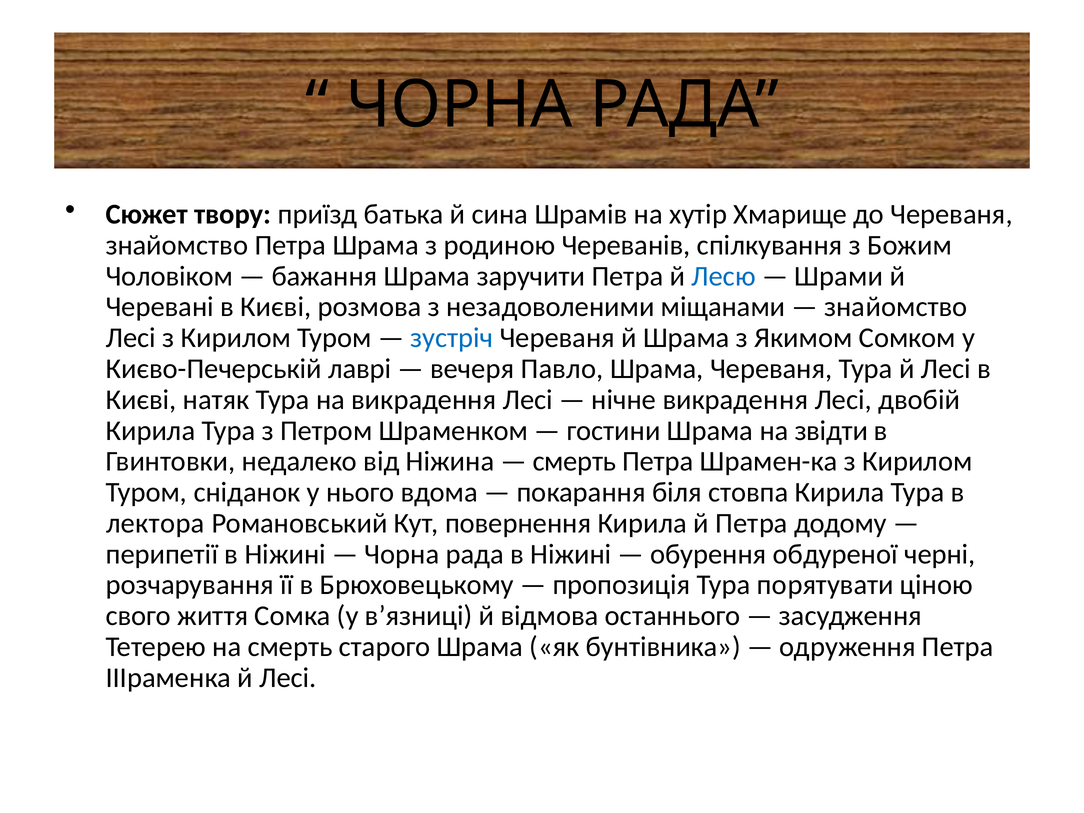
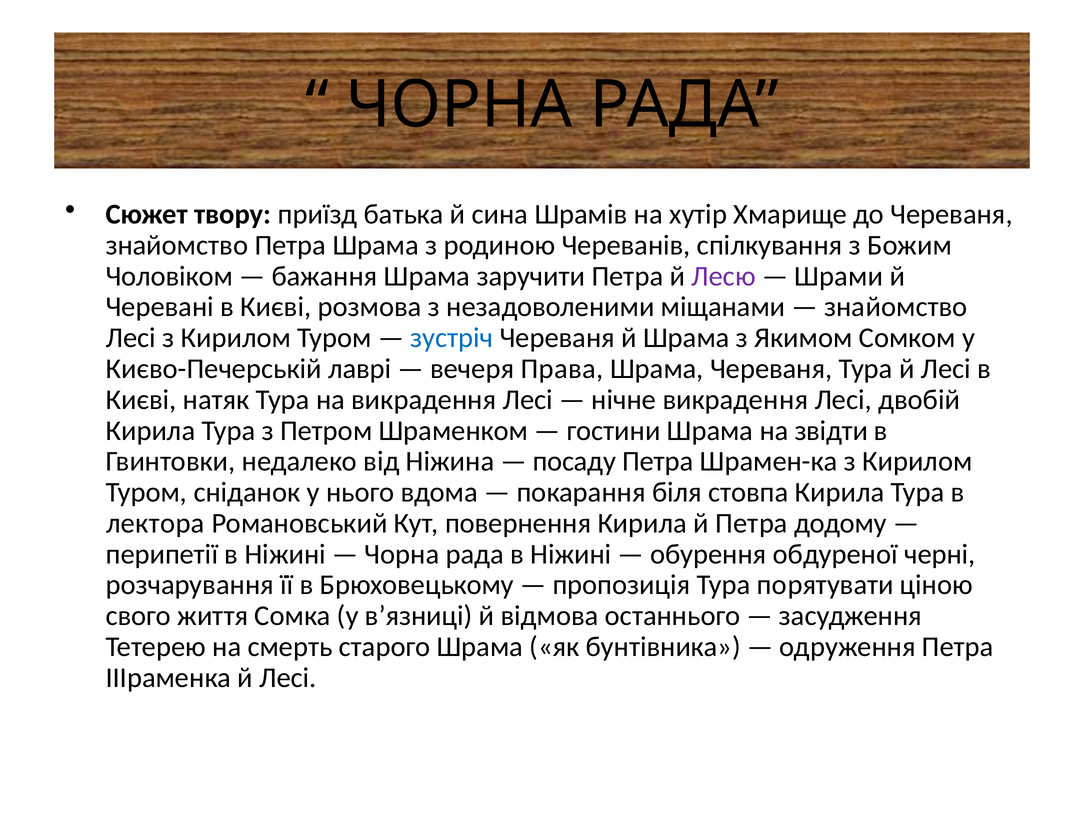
Лесю colour: blue -> purple
Павло: Павло -> Права
смерть at (574, 461): смерть -> посаду
